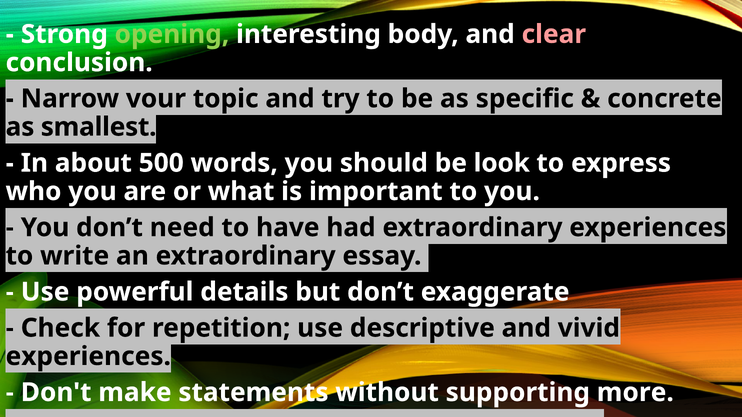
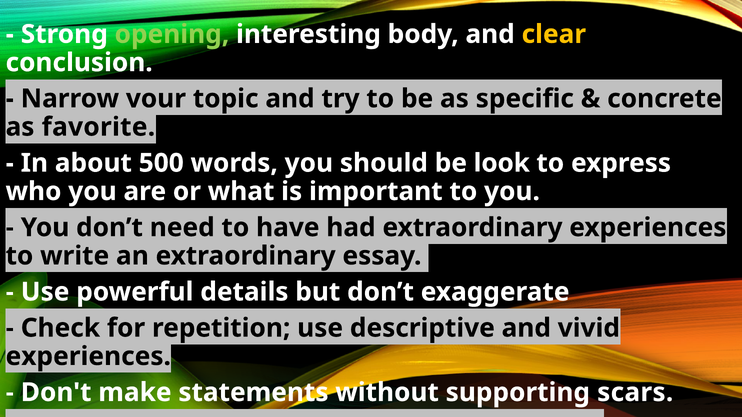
clear colour: pink -> yellow
smallest: smallest -> favorite
more: more -> scars
